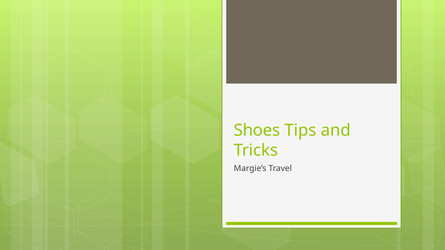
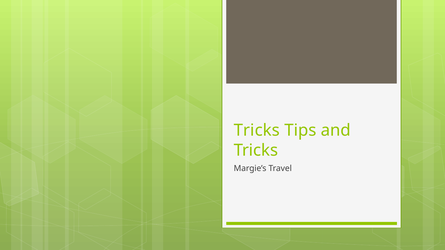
Shoes at (257, 130): Shoes -> Tricks
